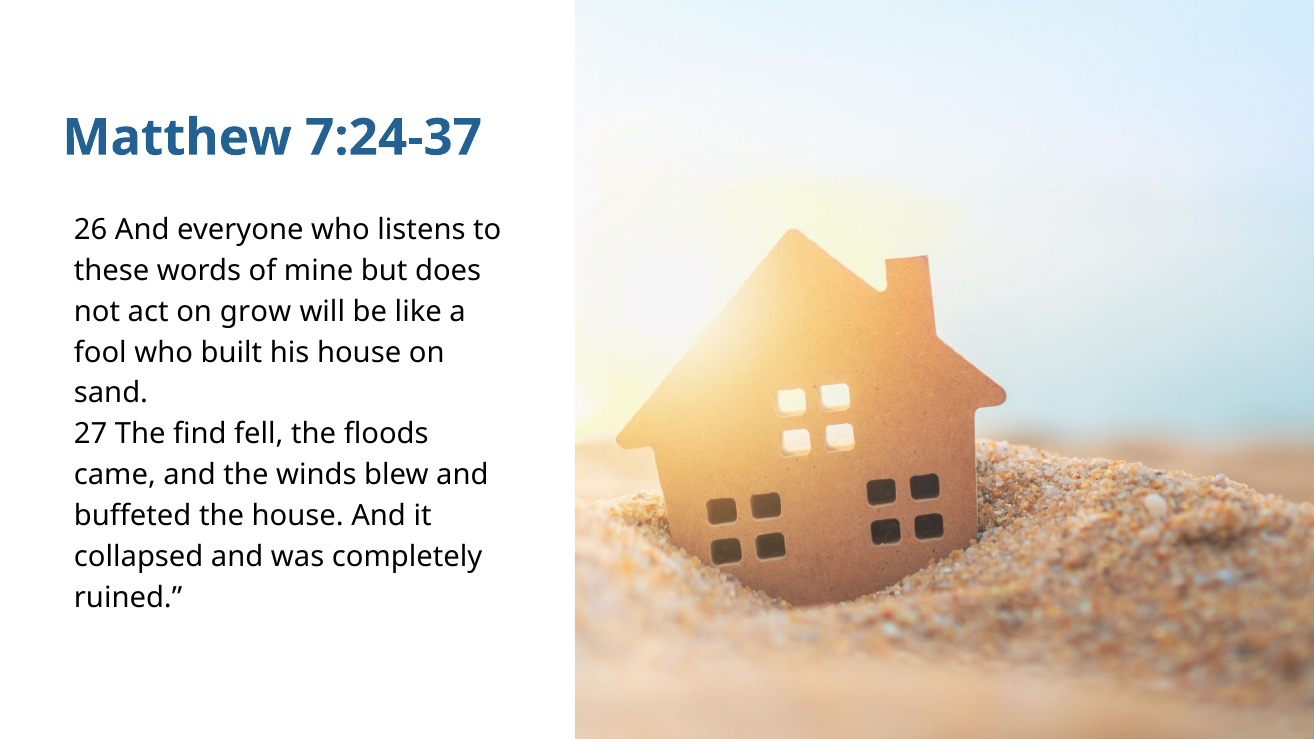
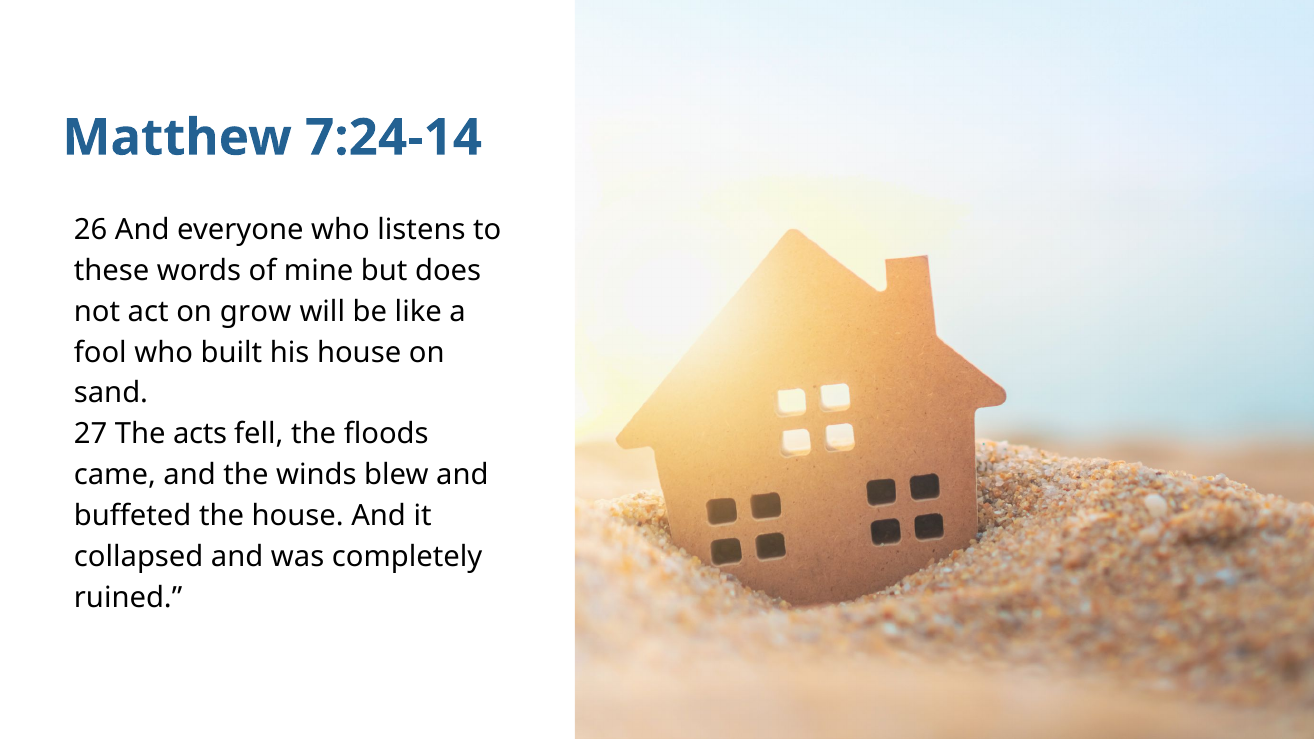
7:24-37: 7:24-37 -> 7:24-14
find: find -> acts
